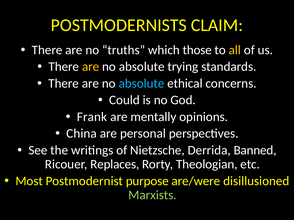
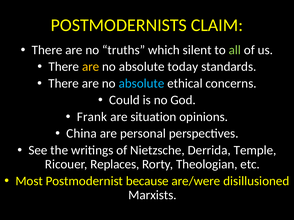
those: those -> silent
all colour: yellow -> light green
trying: trying -> today
mentally: mentally -> situation
Banned: Banned -> Temple
purpose: purpose -> because
Marxists colour: light green -> white
